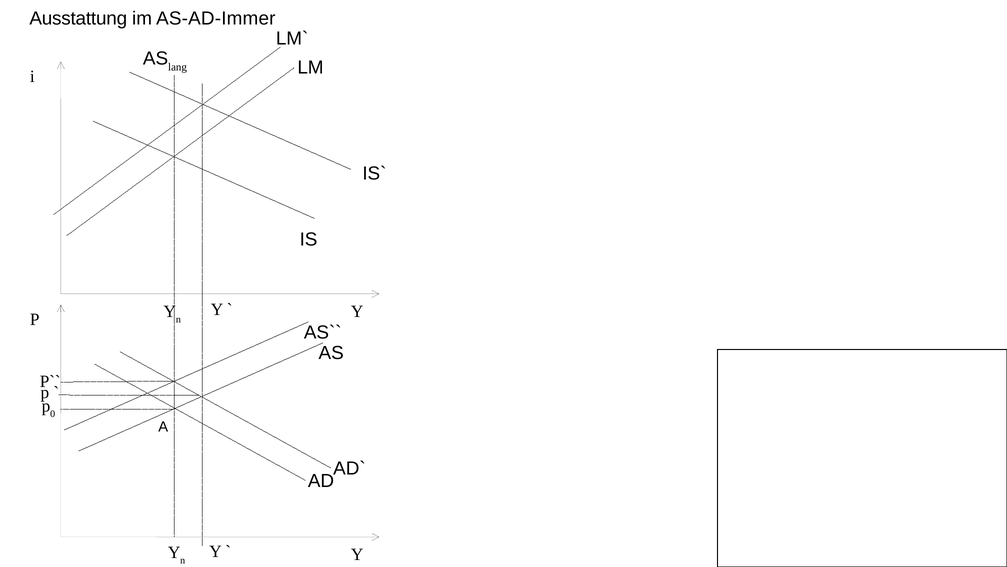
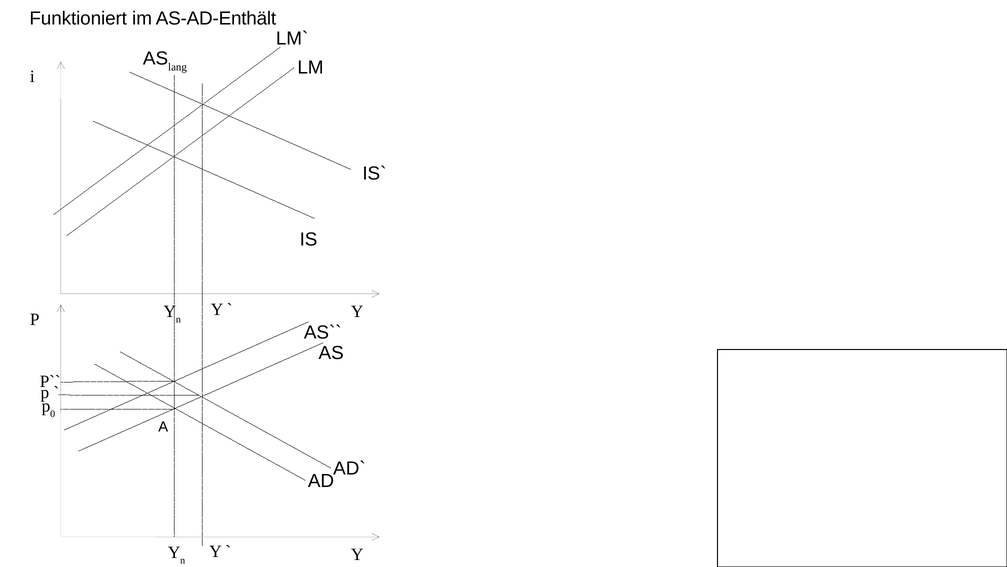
Ausstattung: Ausstattung -> Funktioniert
AS-AD-Immer: AS-AD-Immer -> AS-AD-Enthält
